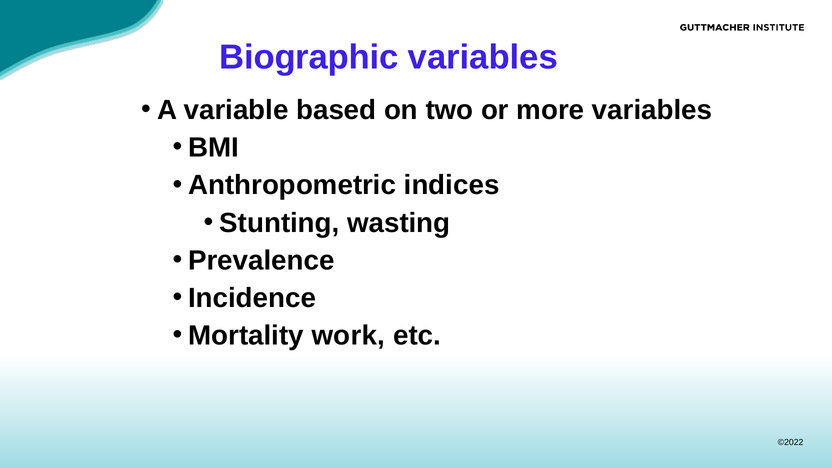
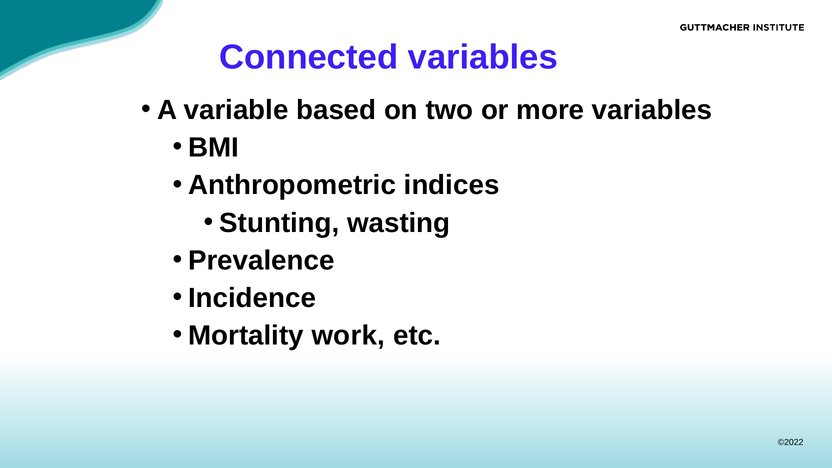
Biographic: Biographic -> Connected
